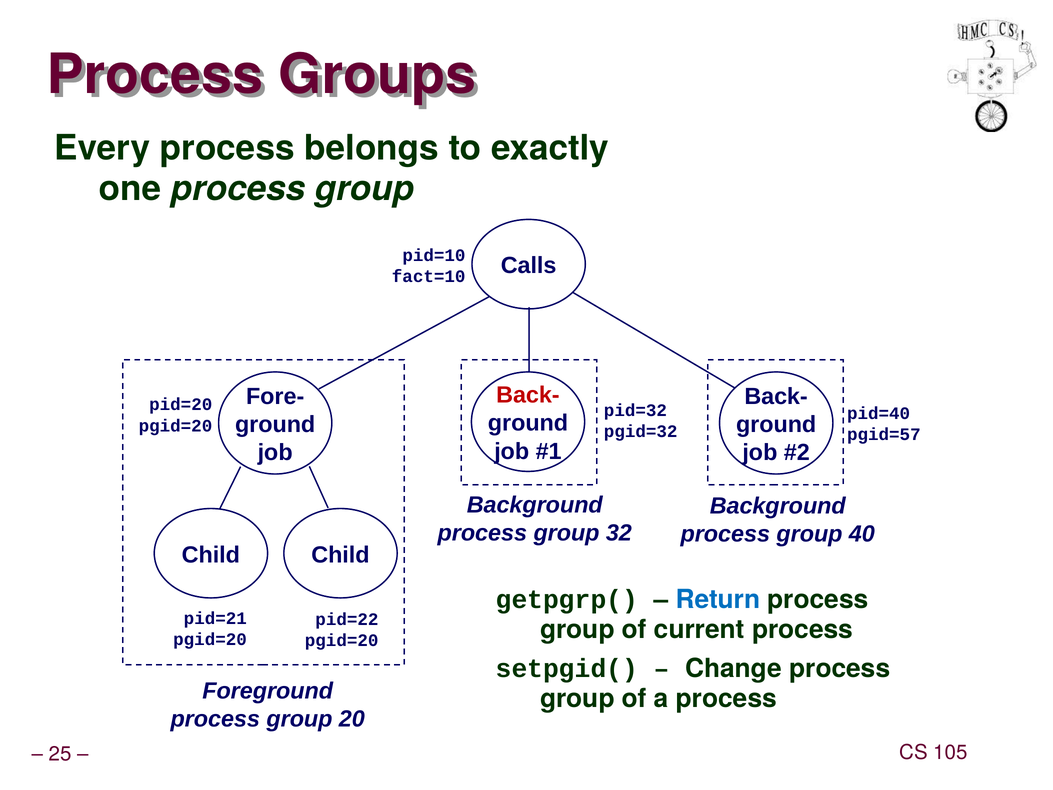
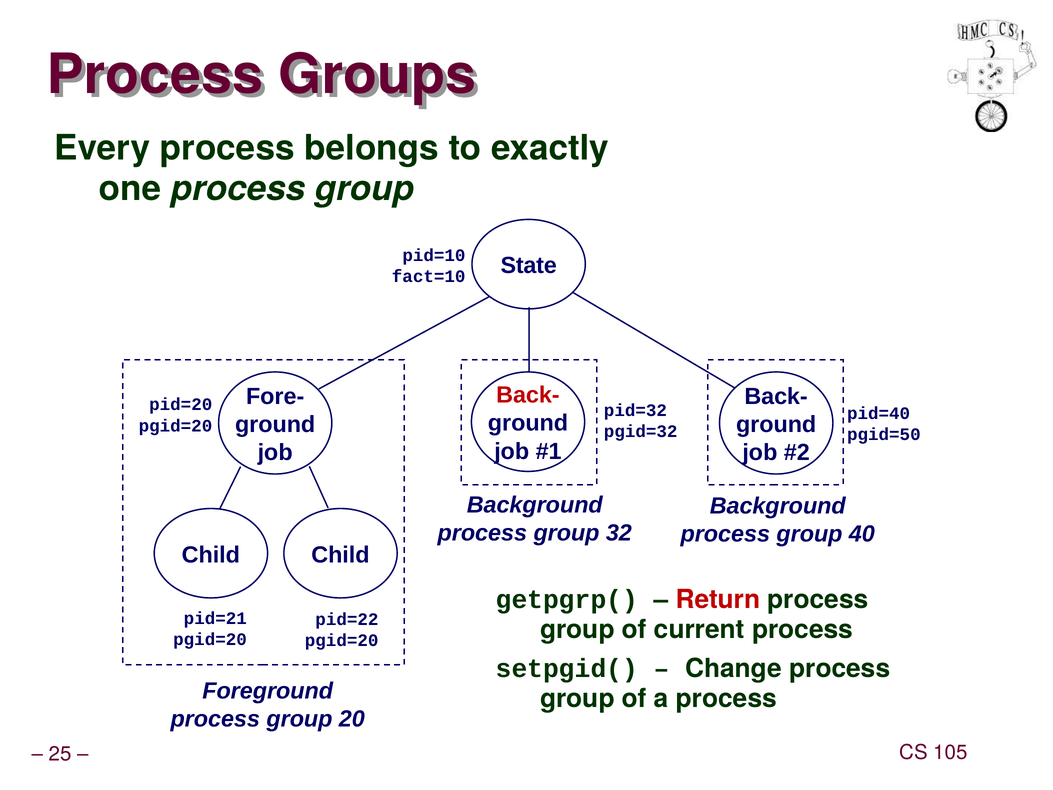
Calls: Calls -> State
pgid=57: pgid=57 -> pgid=50
Return colour: blue -> red
